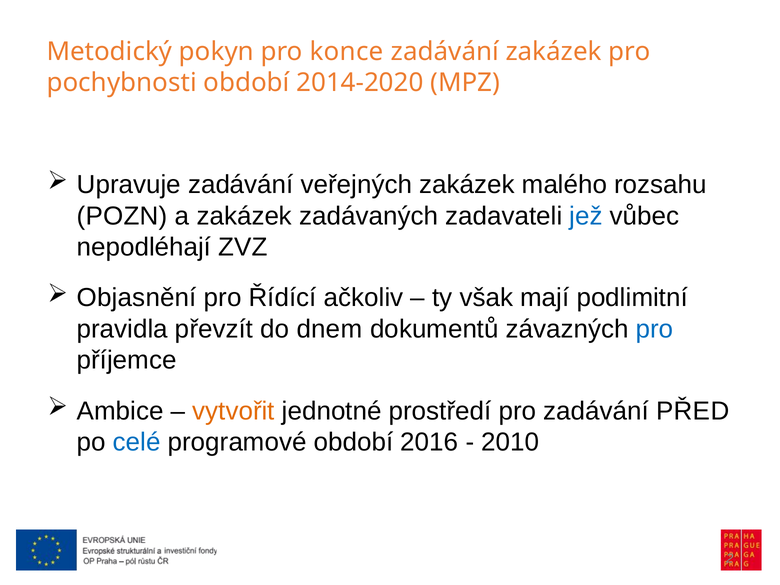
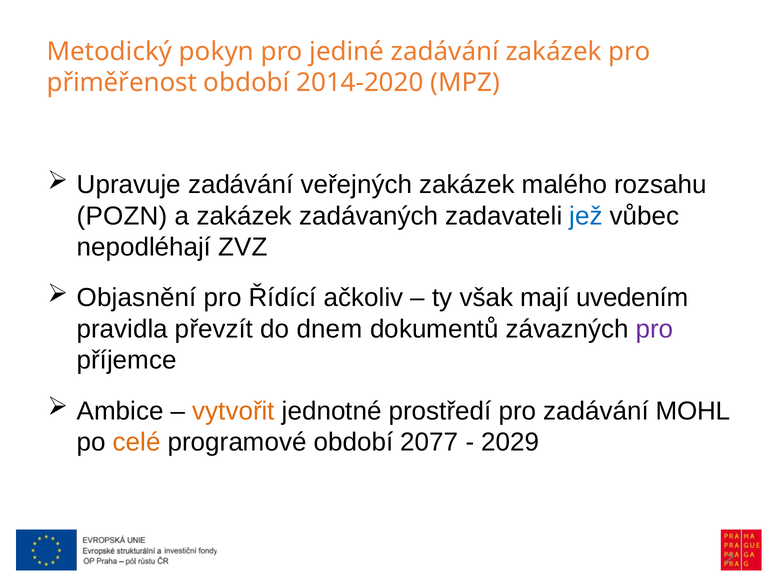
konce: konce -> jediné
pochybnosti: pochybnosti -> přiměřenost
podlimitní: podlimitní -> uvedením
pro at (655, 329) colour: blue -> purple
PŘED: PŘED -> MOHL
celé colour: blue -> orange
2016: 2016 -> 2077
2010: 2010 -> 2029
